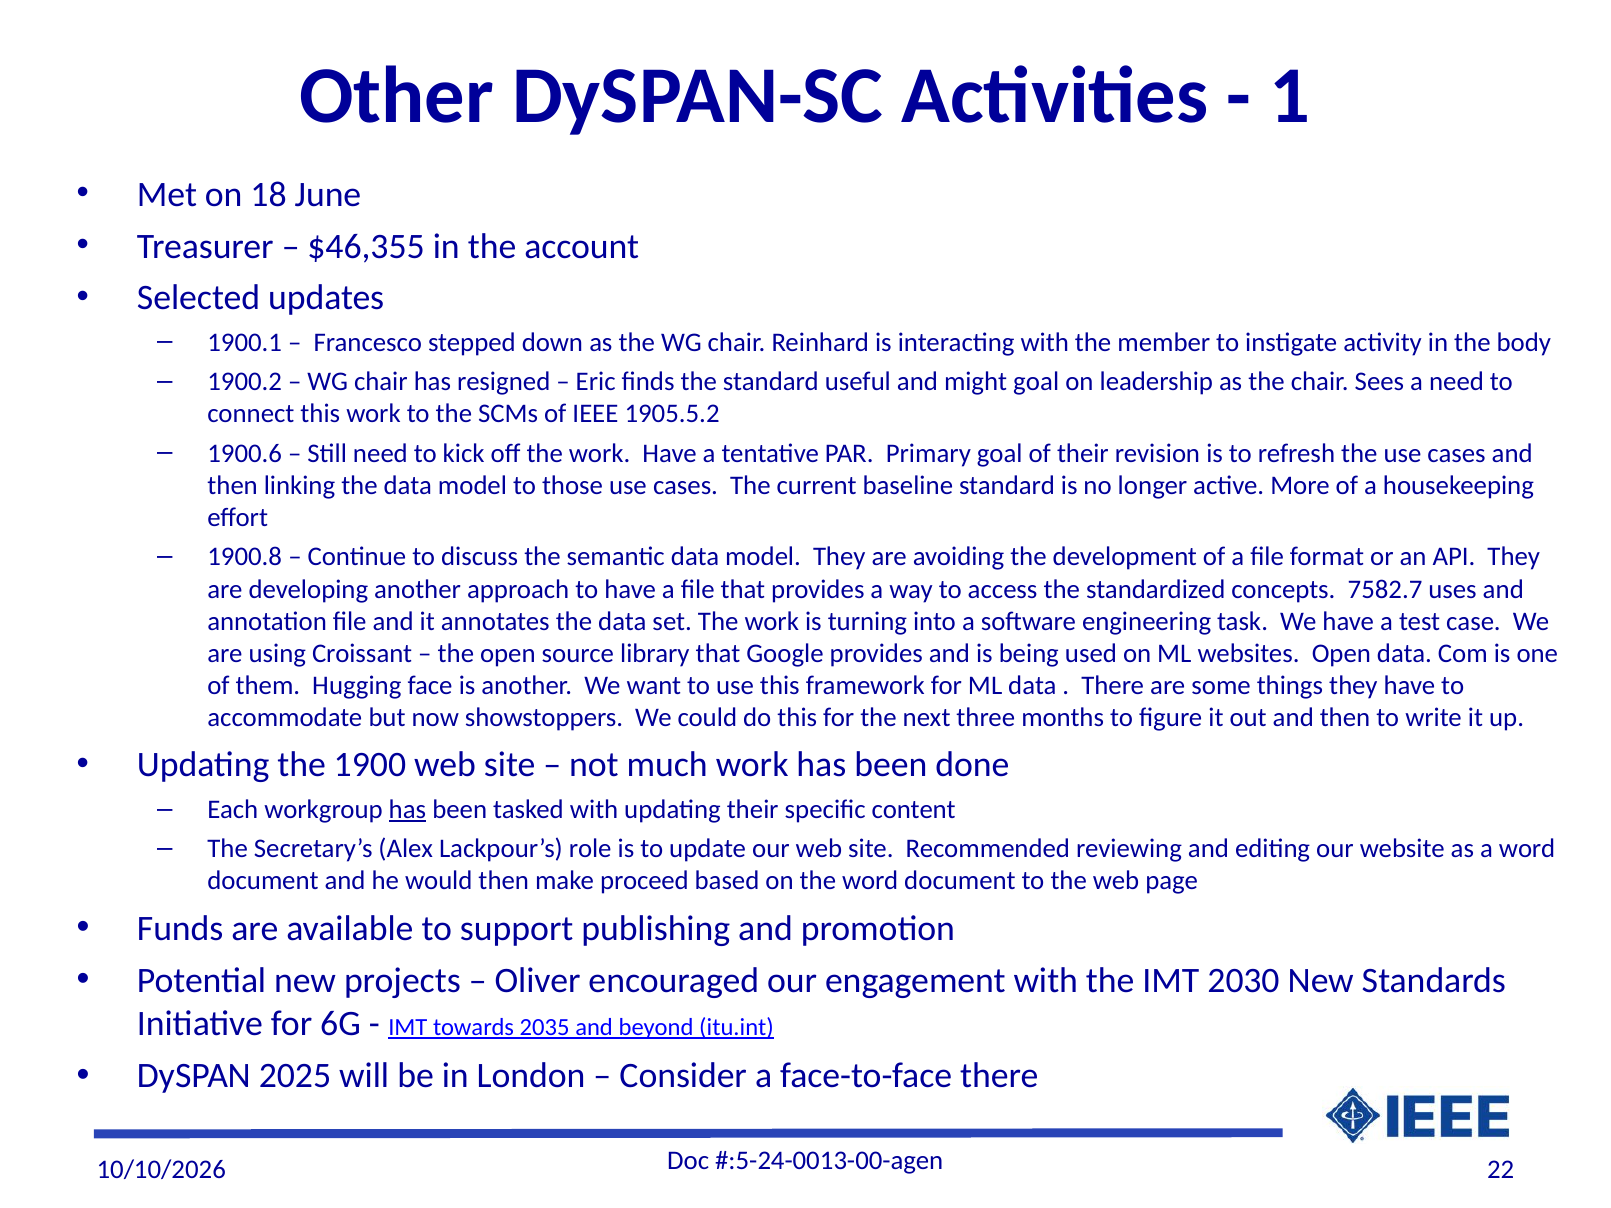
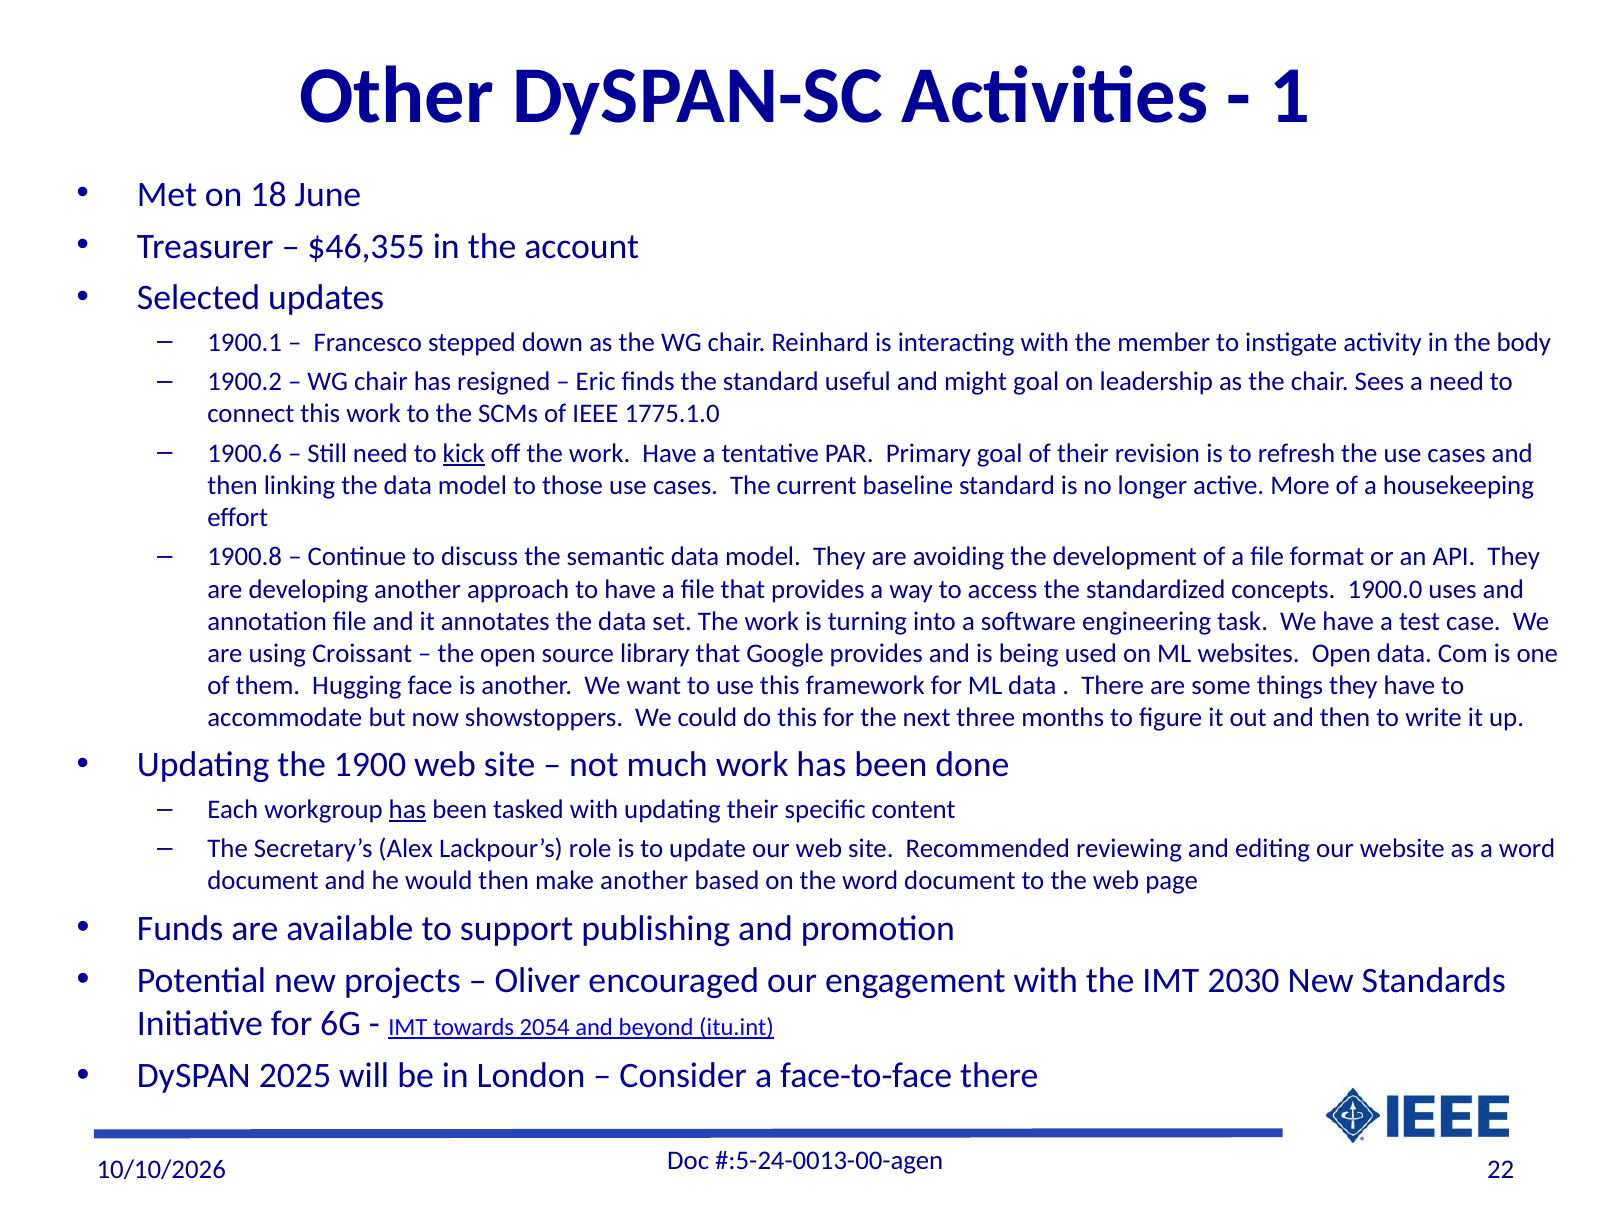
1905.5.2: 1905.5.2 -> 1775.1.0
kick underline: none -> present
7582.7: 7582.7 -> 1900.0
make proceed: proceed -> another
2035: 2035 -> 2054
